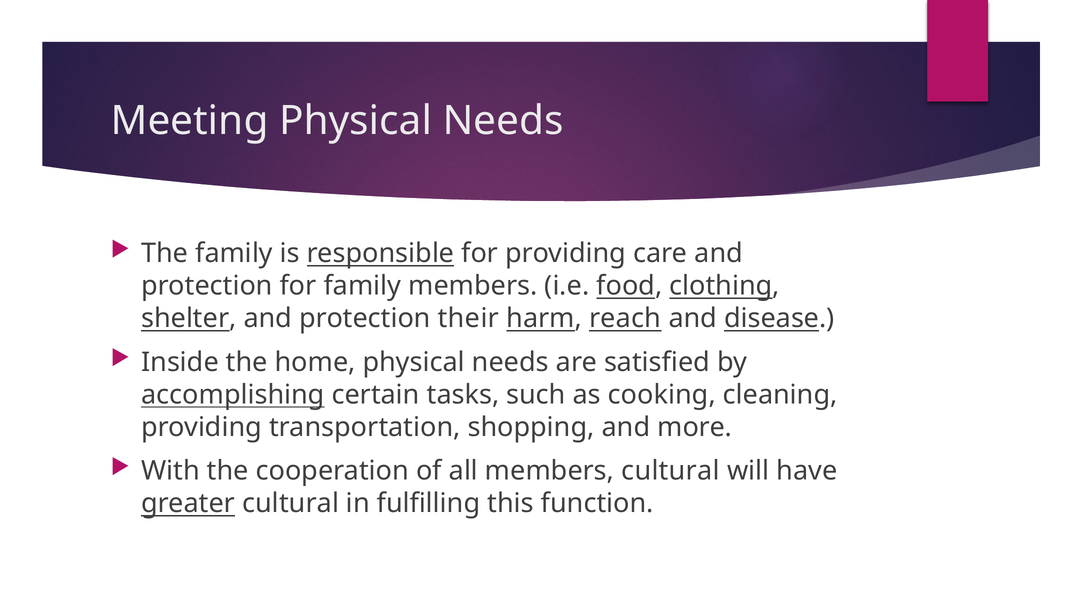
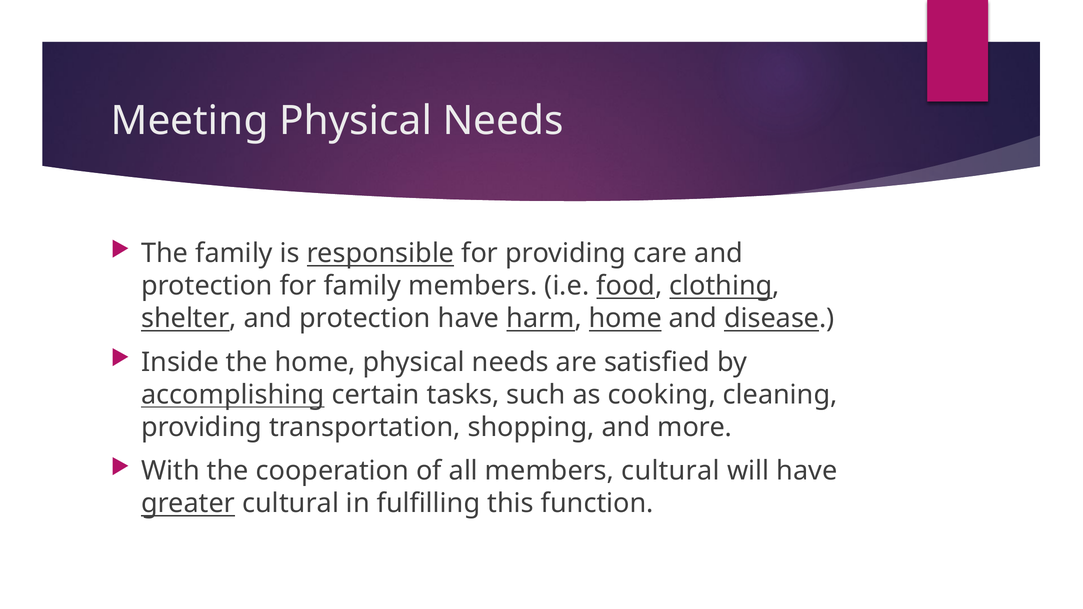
protection their: their -> have
harm reach: reach -> home
